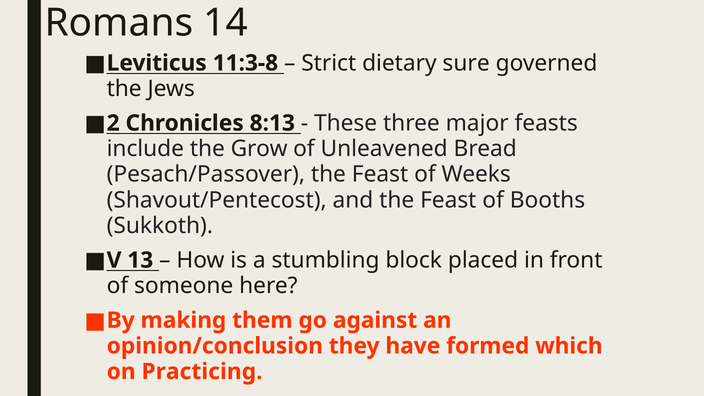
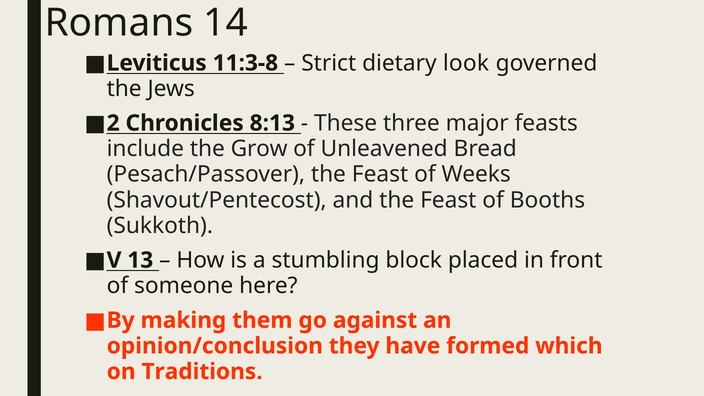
sure: sure -> look
Practicing: Practicing -> Traditions
